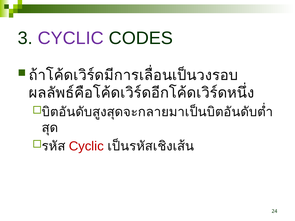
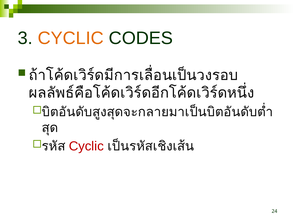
CYCLIC at (71, 38) colour: purple -> orange
